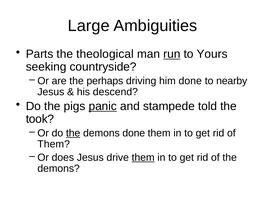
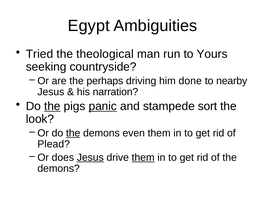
Large: Large -> Egypt
Parts: Parts -> Tried
run underline: present -> none
descend: descend -> narration
the at (52, 106) underline: none -> present
told: told -> sort
took: took -> look
demons done: done -> even
Them at (54, 144): Them -> Plead
Jesus at (90, 157) underline: none -> present
